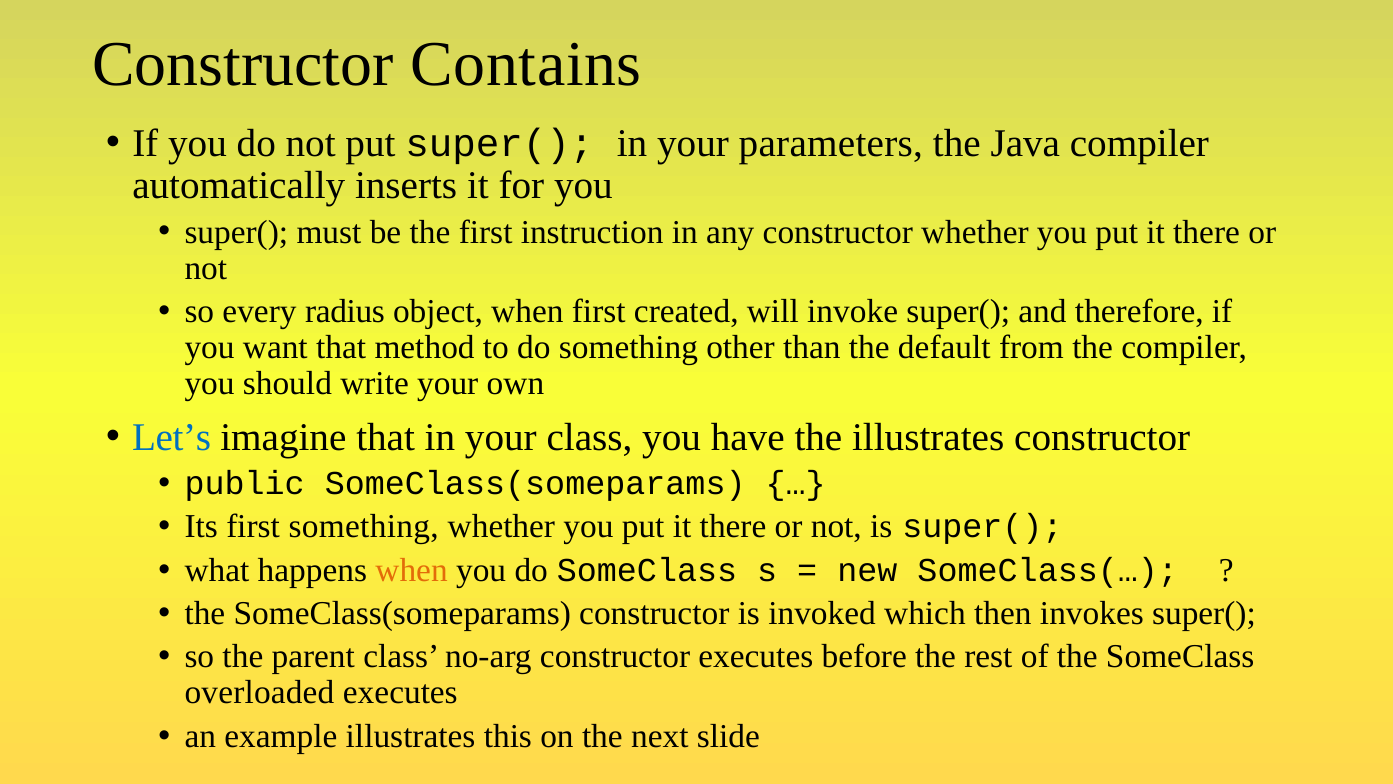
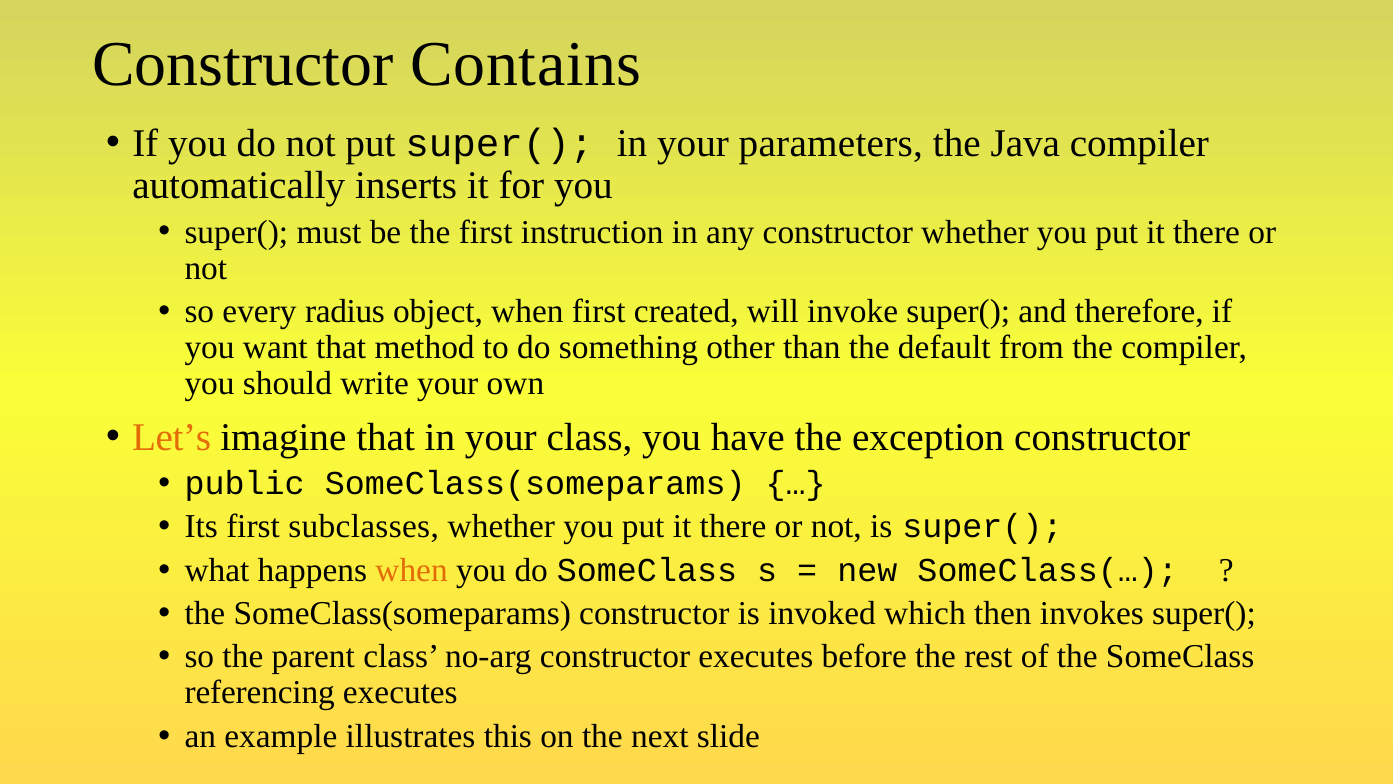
Let’s colour: blue -> orange
the illustrates: illustrates -> exception
first something: something -> subclasses
overloaded: overloaded -> referencing
